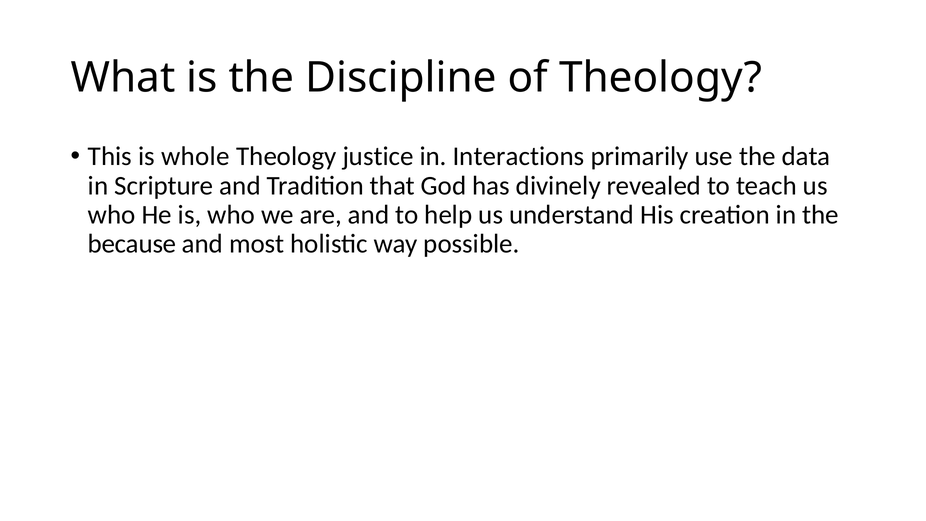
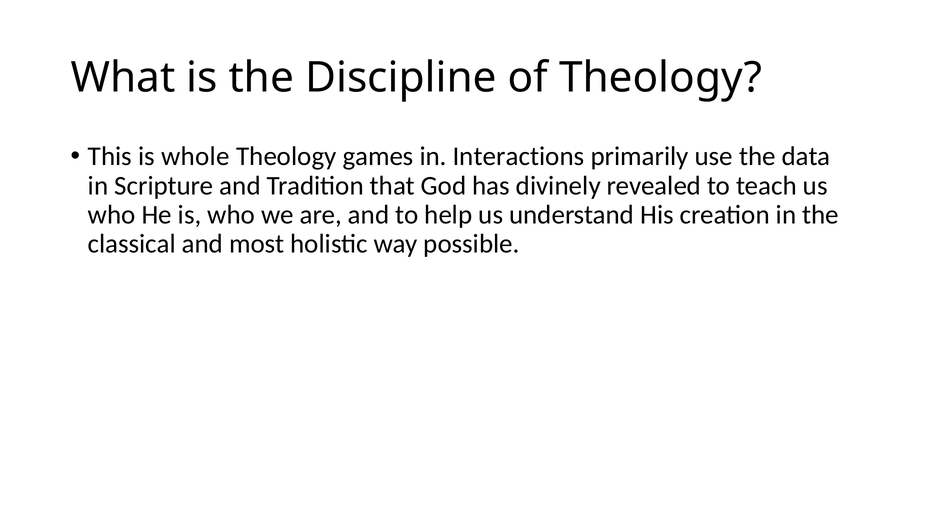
justice: justice -> games
because: because -> classical
